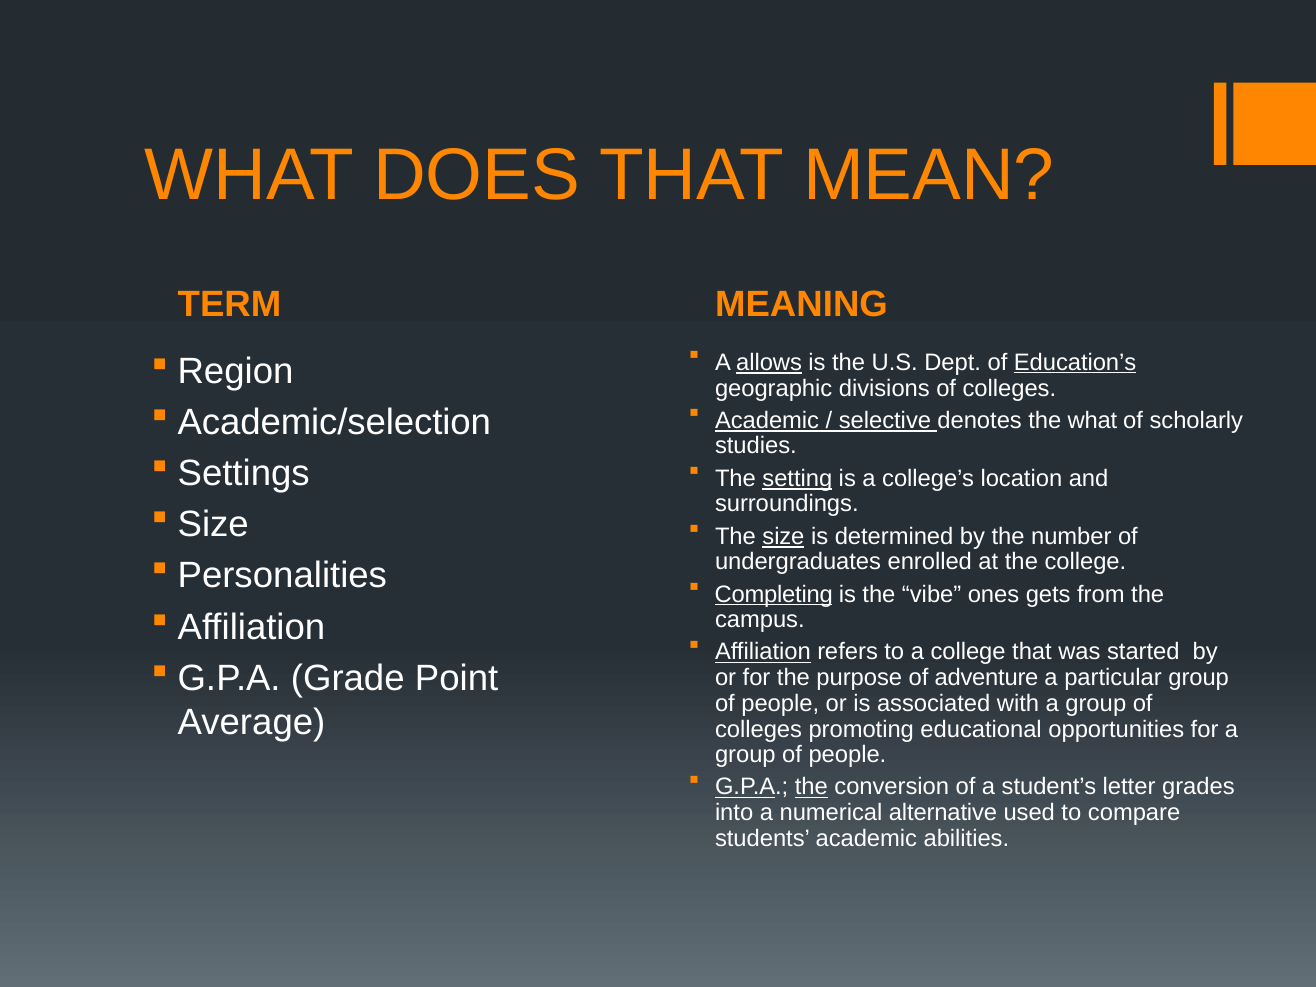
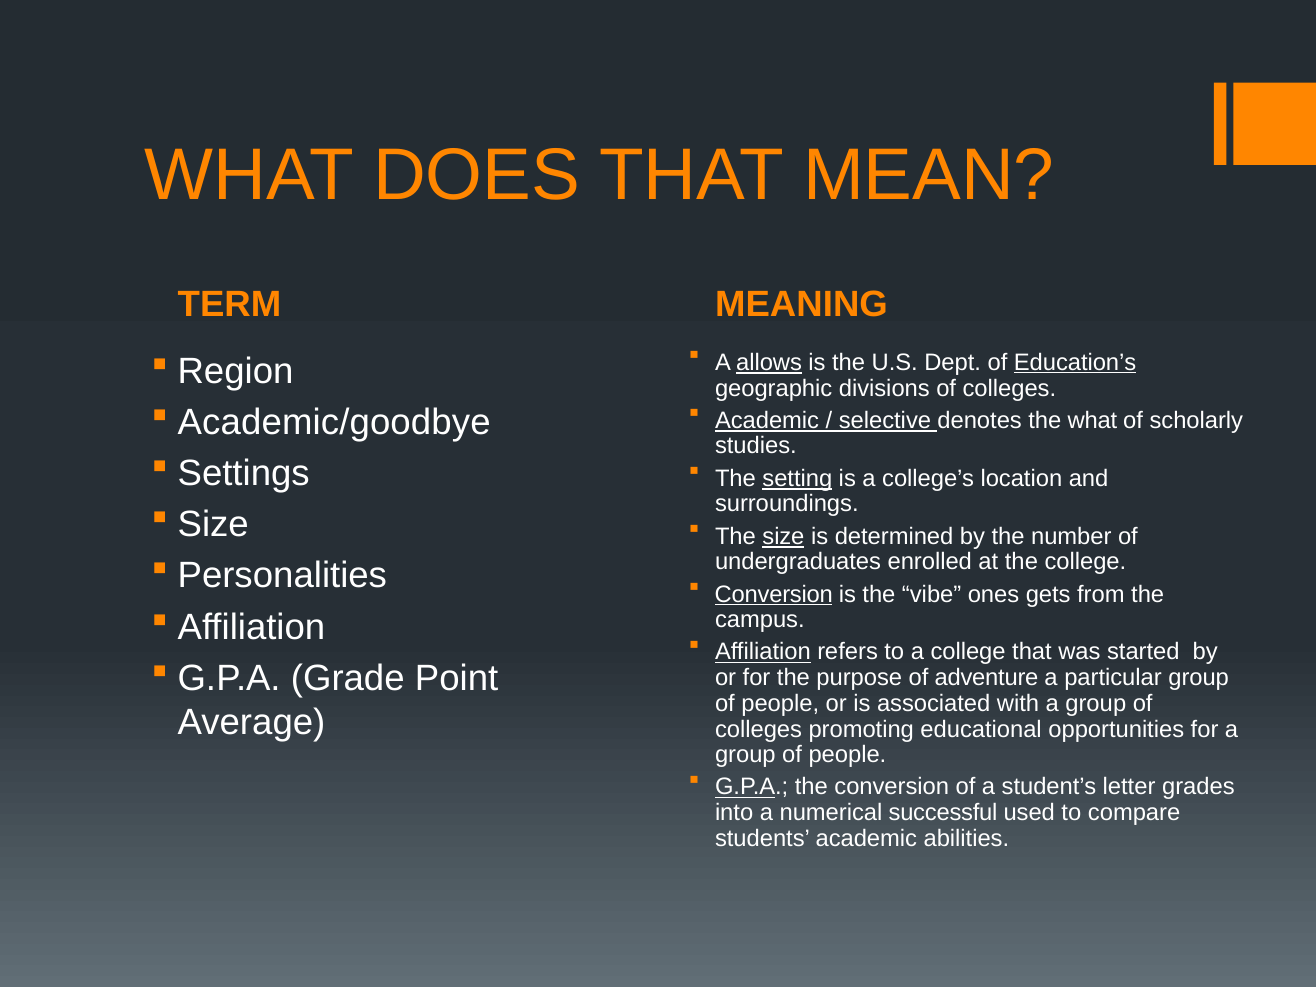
Academic/selection: Academic/selection -> Academic/goodbye
Completing at (774, 594): Completing -> Conversion
the at (811, 787) underline: present -> none
alternative: alternative -> successful
